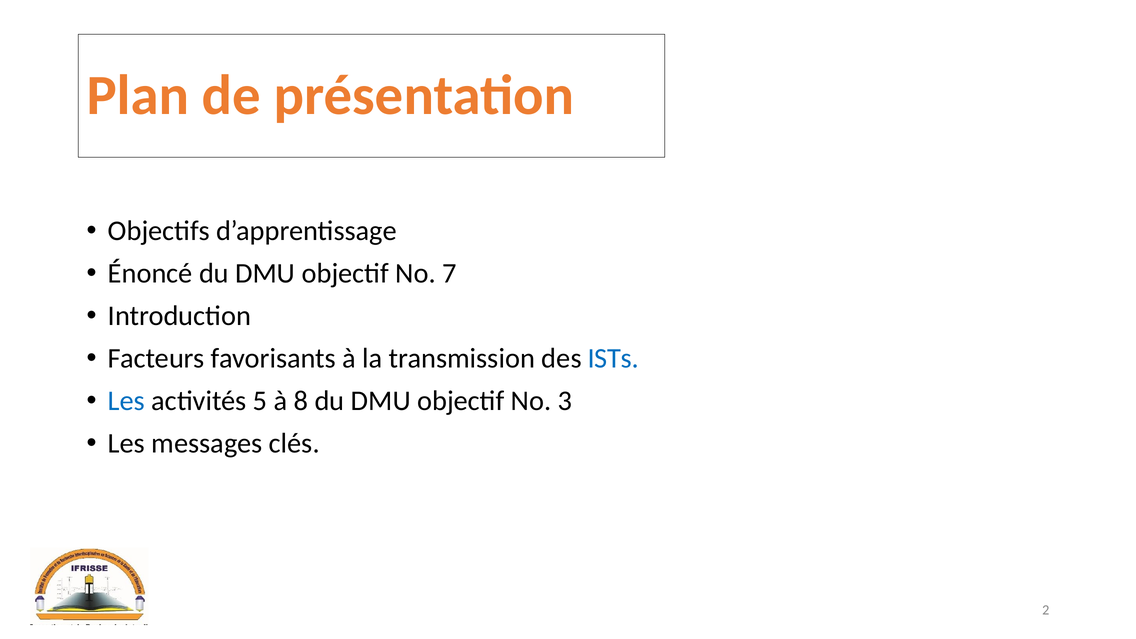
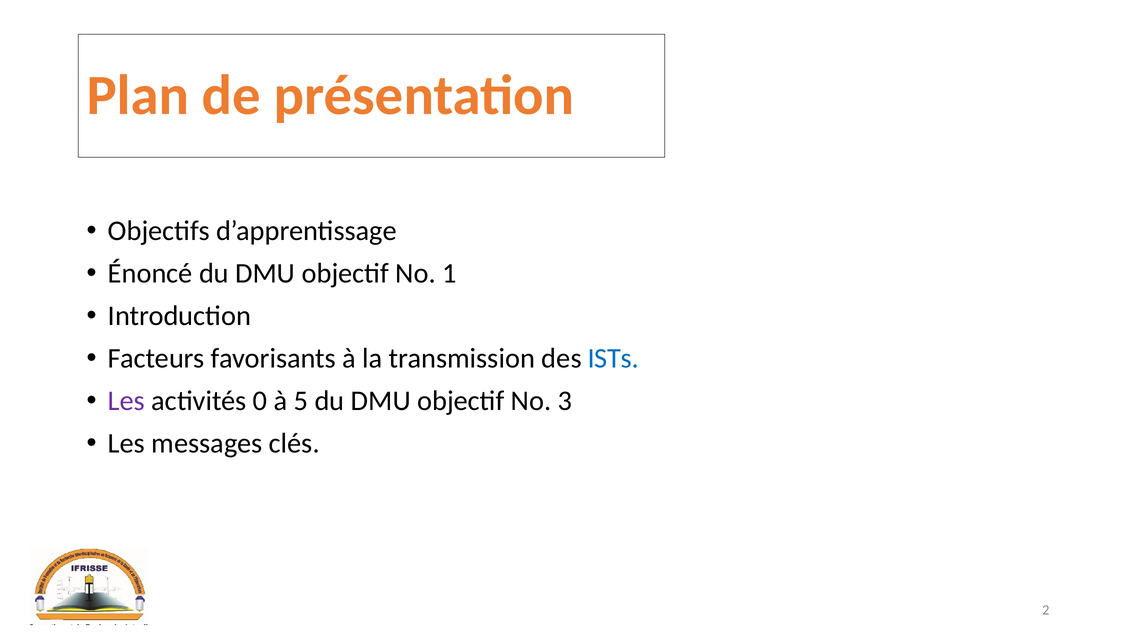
7: 7 -> 1
Les at (126, 401) colour: blue -> purple
5: 5 -> 0
8: 8 -> 5
